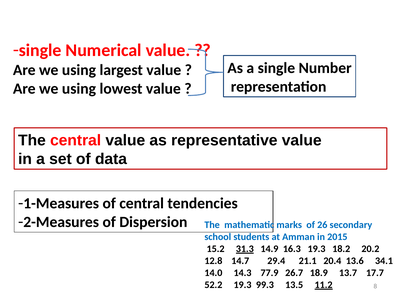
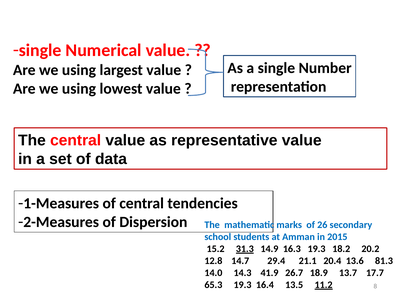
34.1: 34.1 -> 81.3
77.9: 77.9 -> 41.9
52.2: 52.2 -> 65.3
99.3: 99.3 -> 16.4
